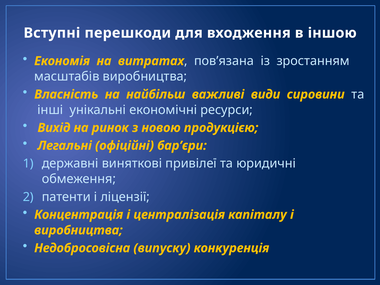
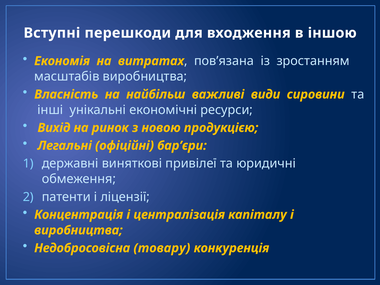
випуску: випуску -> товару
